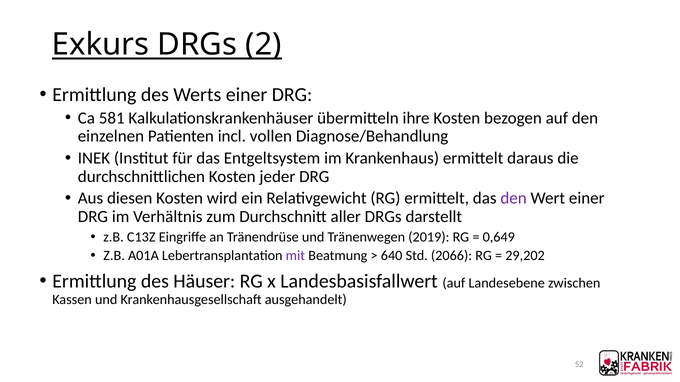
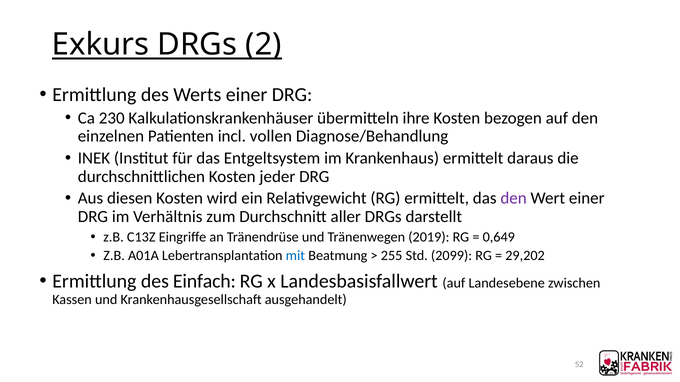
581: 581 -> 230
mit colour: purple -> blue
640: 640 -> 255
2066: 2066 -> 2099
Häuser: Häuser -> Einfach
